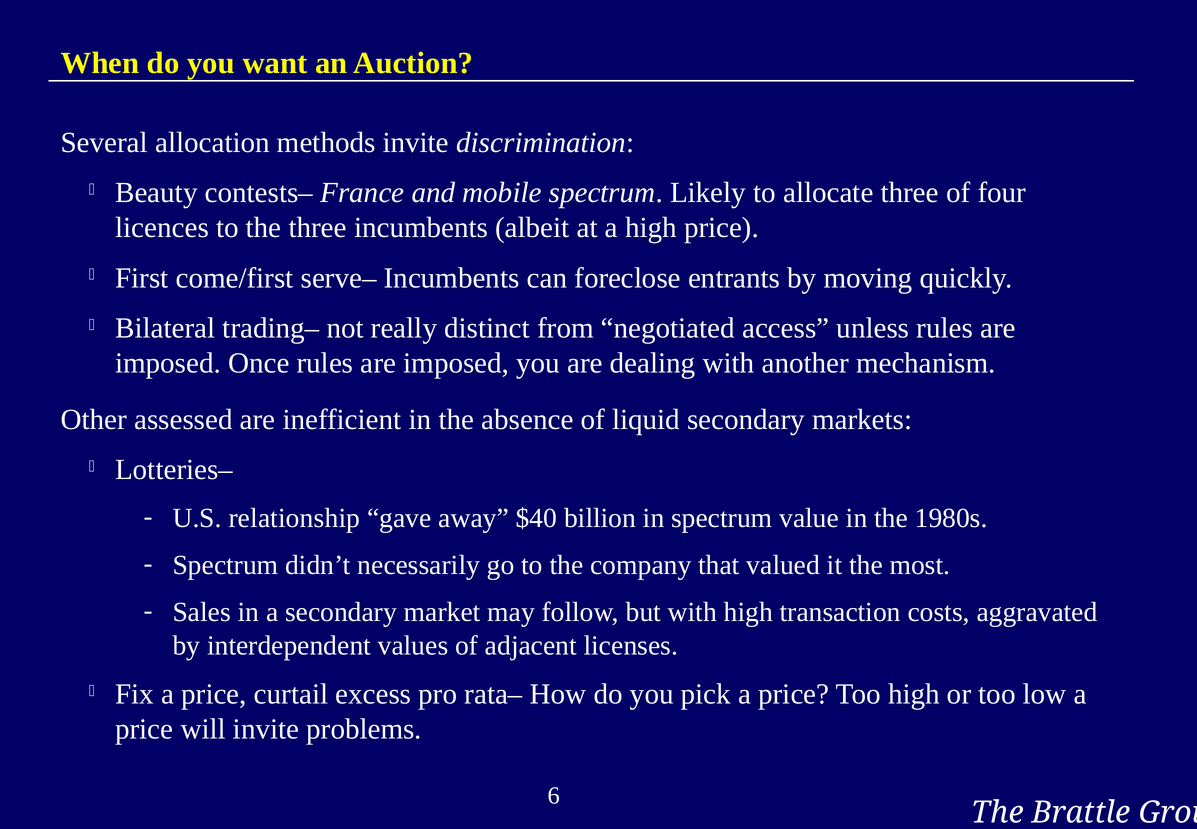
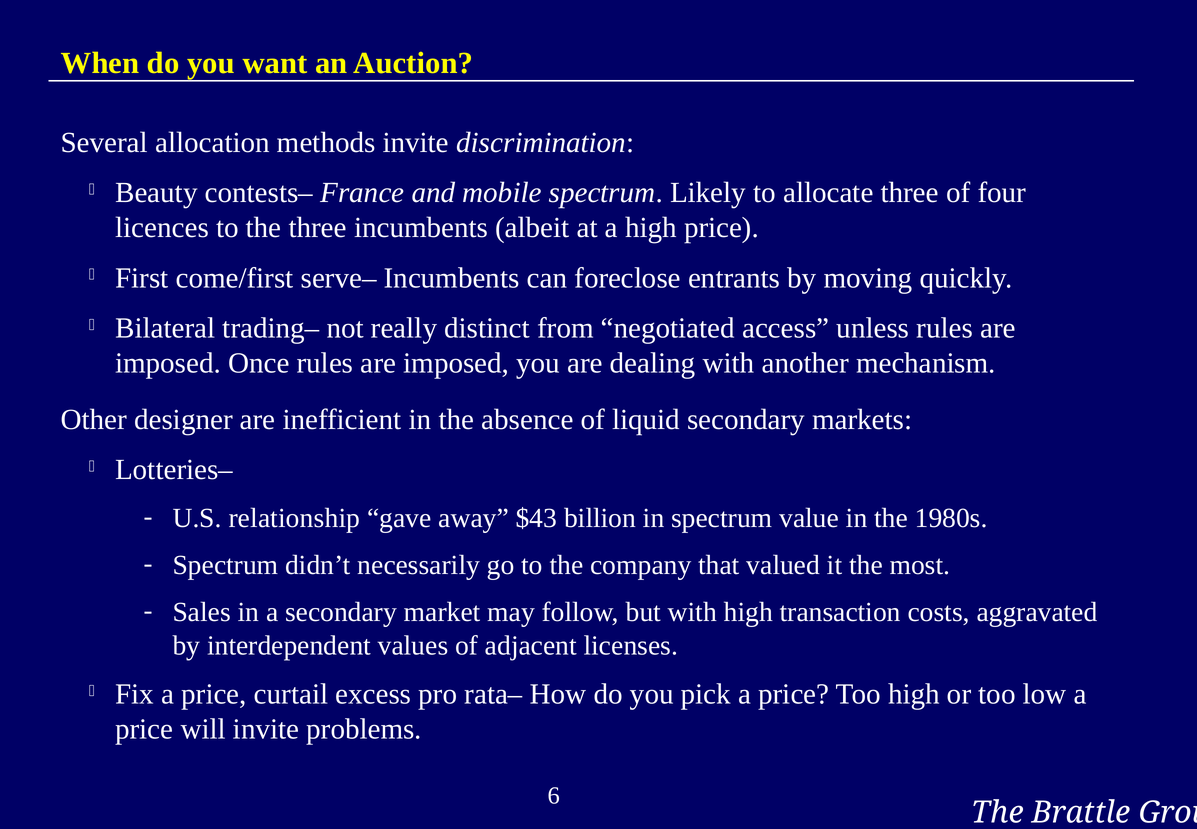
assessed: assessed -> designer
$40: $40 -> $43
